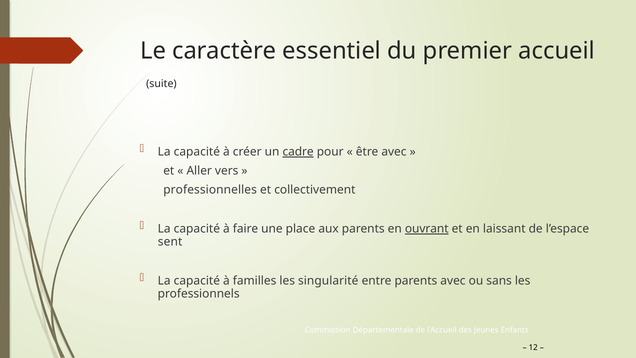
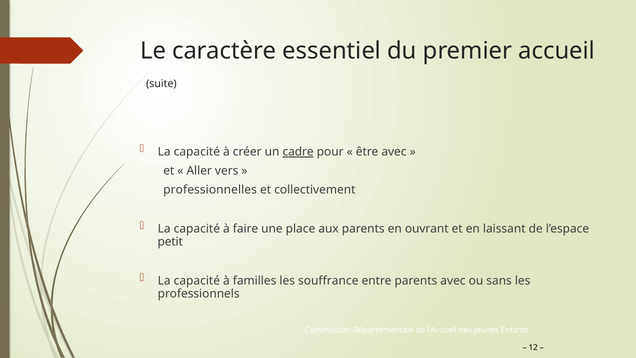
ouvrant underline: present -> none
sent: sent -> petit
singularité: singularité -> souffrance
